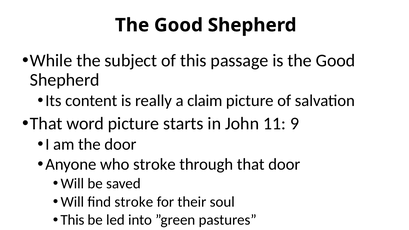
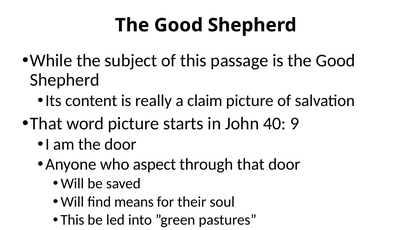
11: 11 -> 40
who stroke: stroke -> aspect
find stroke: stroke -> means
